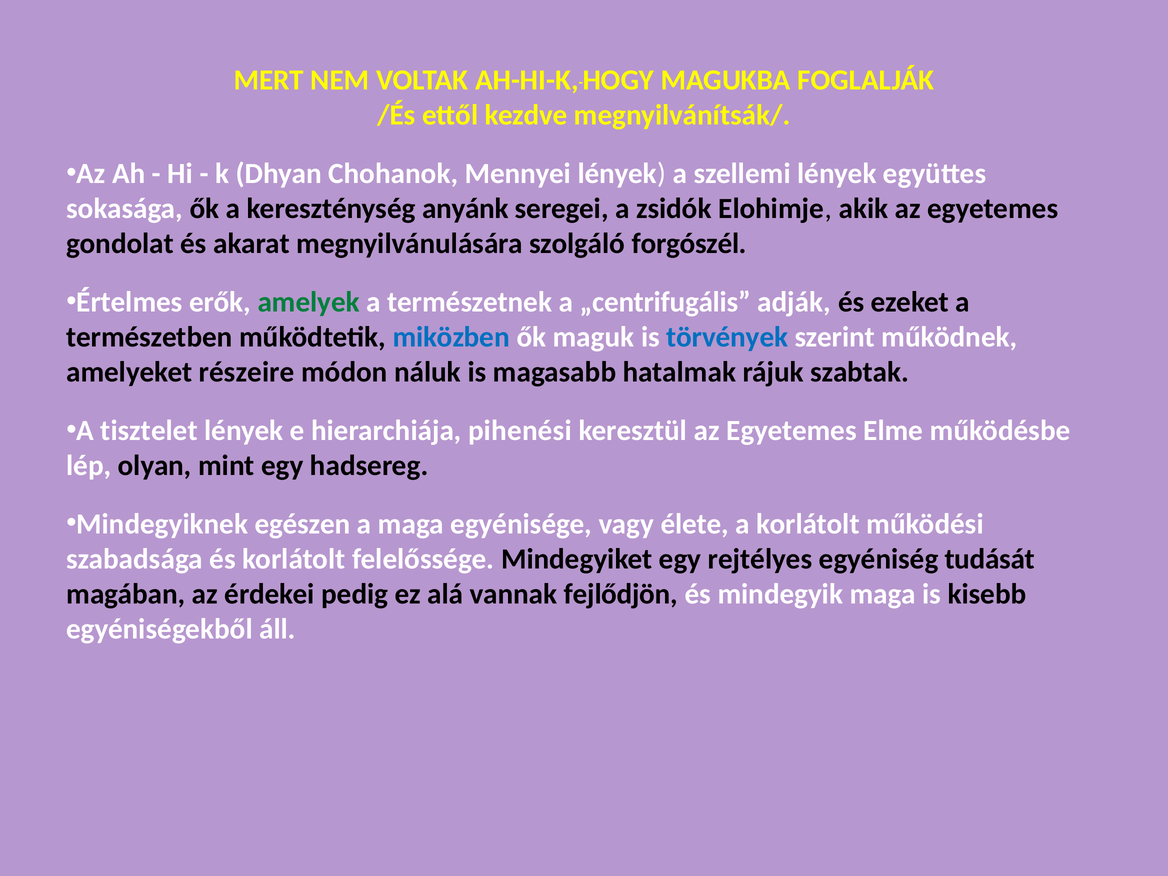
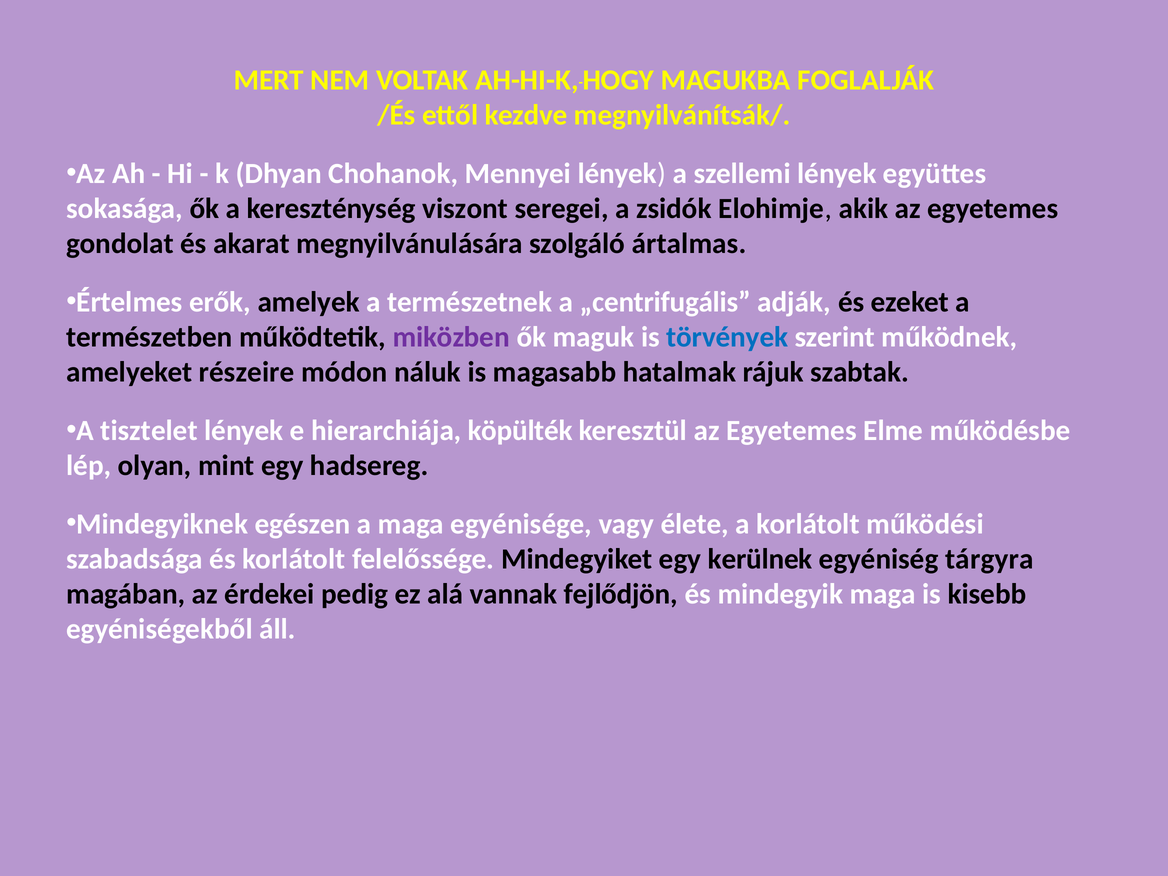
anyánk: anyánk -> viszont
forgószél: forgószél -> ártalmas
amelyek colour: green -> black
miközben colour: blue -> purple
pihenési: pihenési -> köpülték
rejtélyes: rejtélyes -> kerülnek
tudását: tudását -> tárgyra
